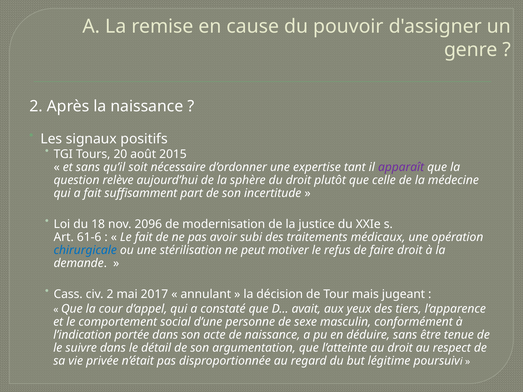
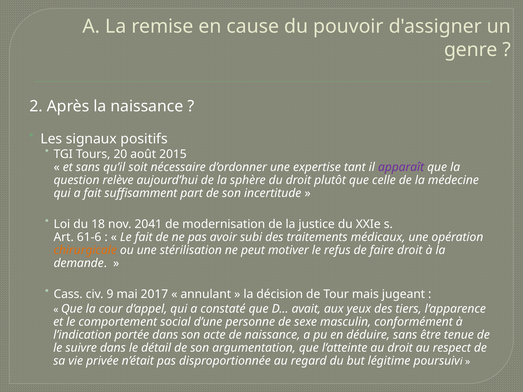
2096: 2096 -> 2041
chirurgicale colour: blue -> orange
civ 2: 2 -> 9
